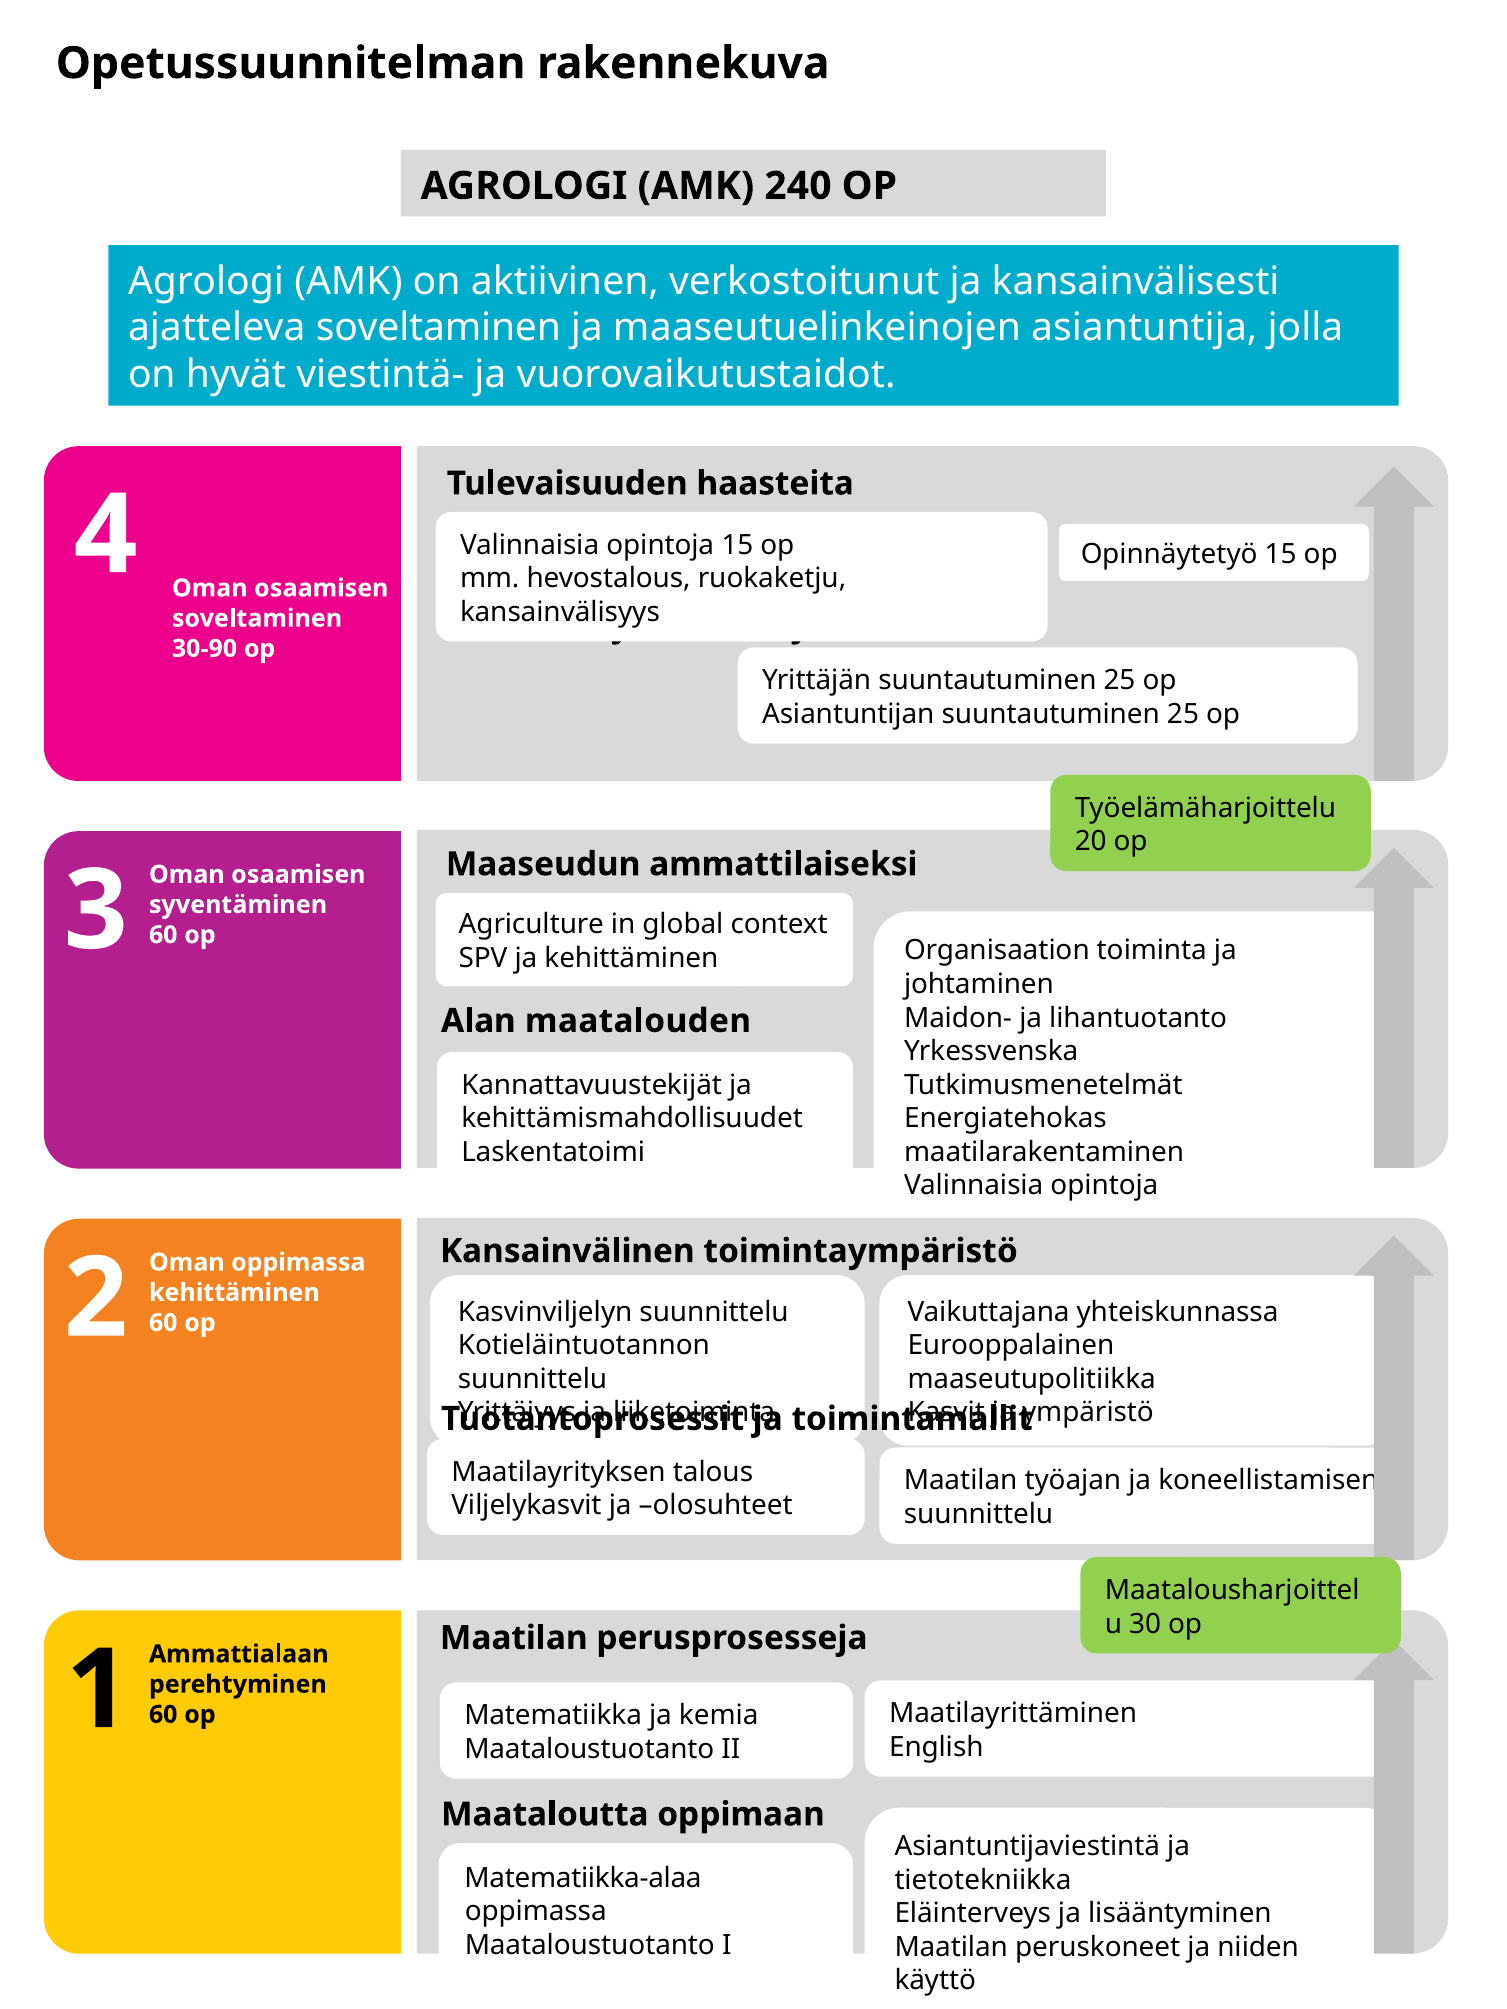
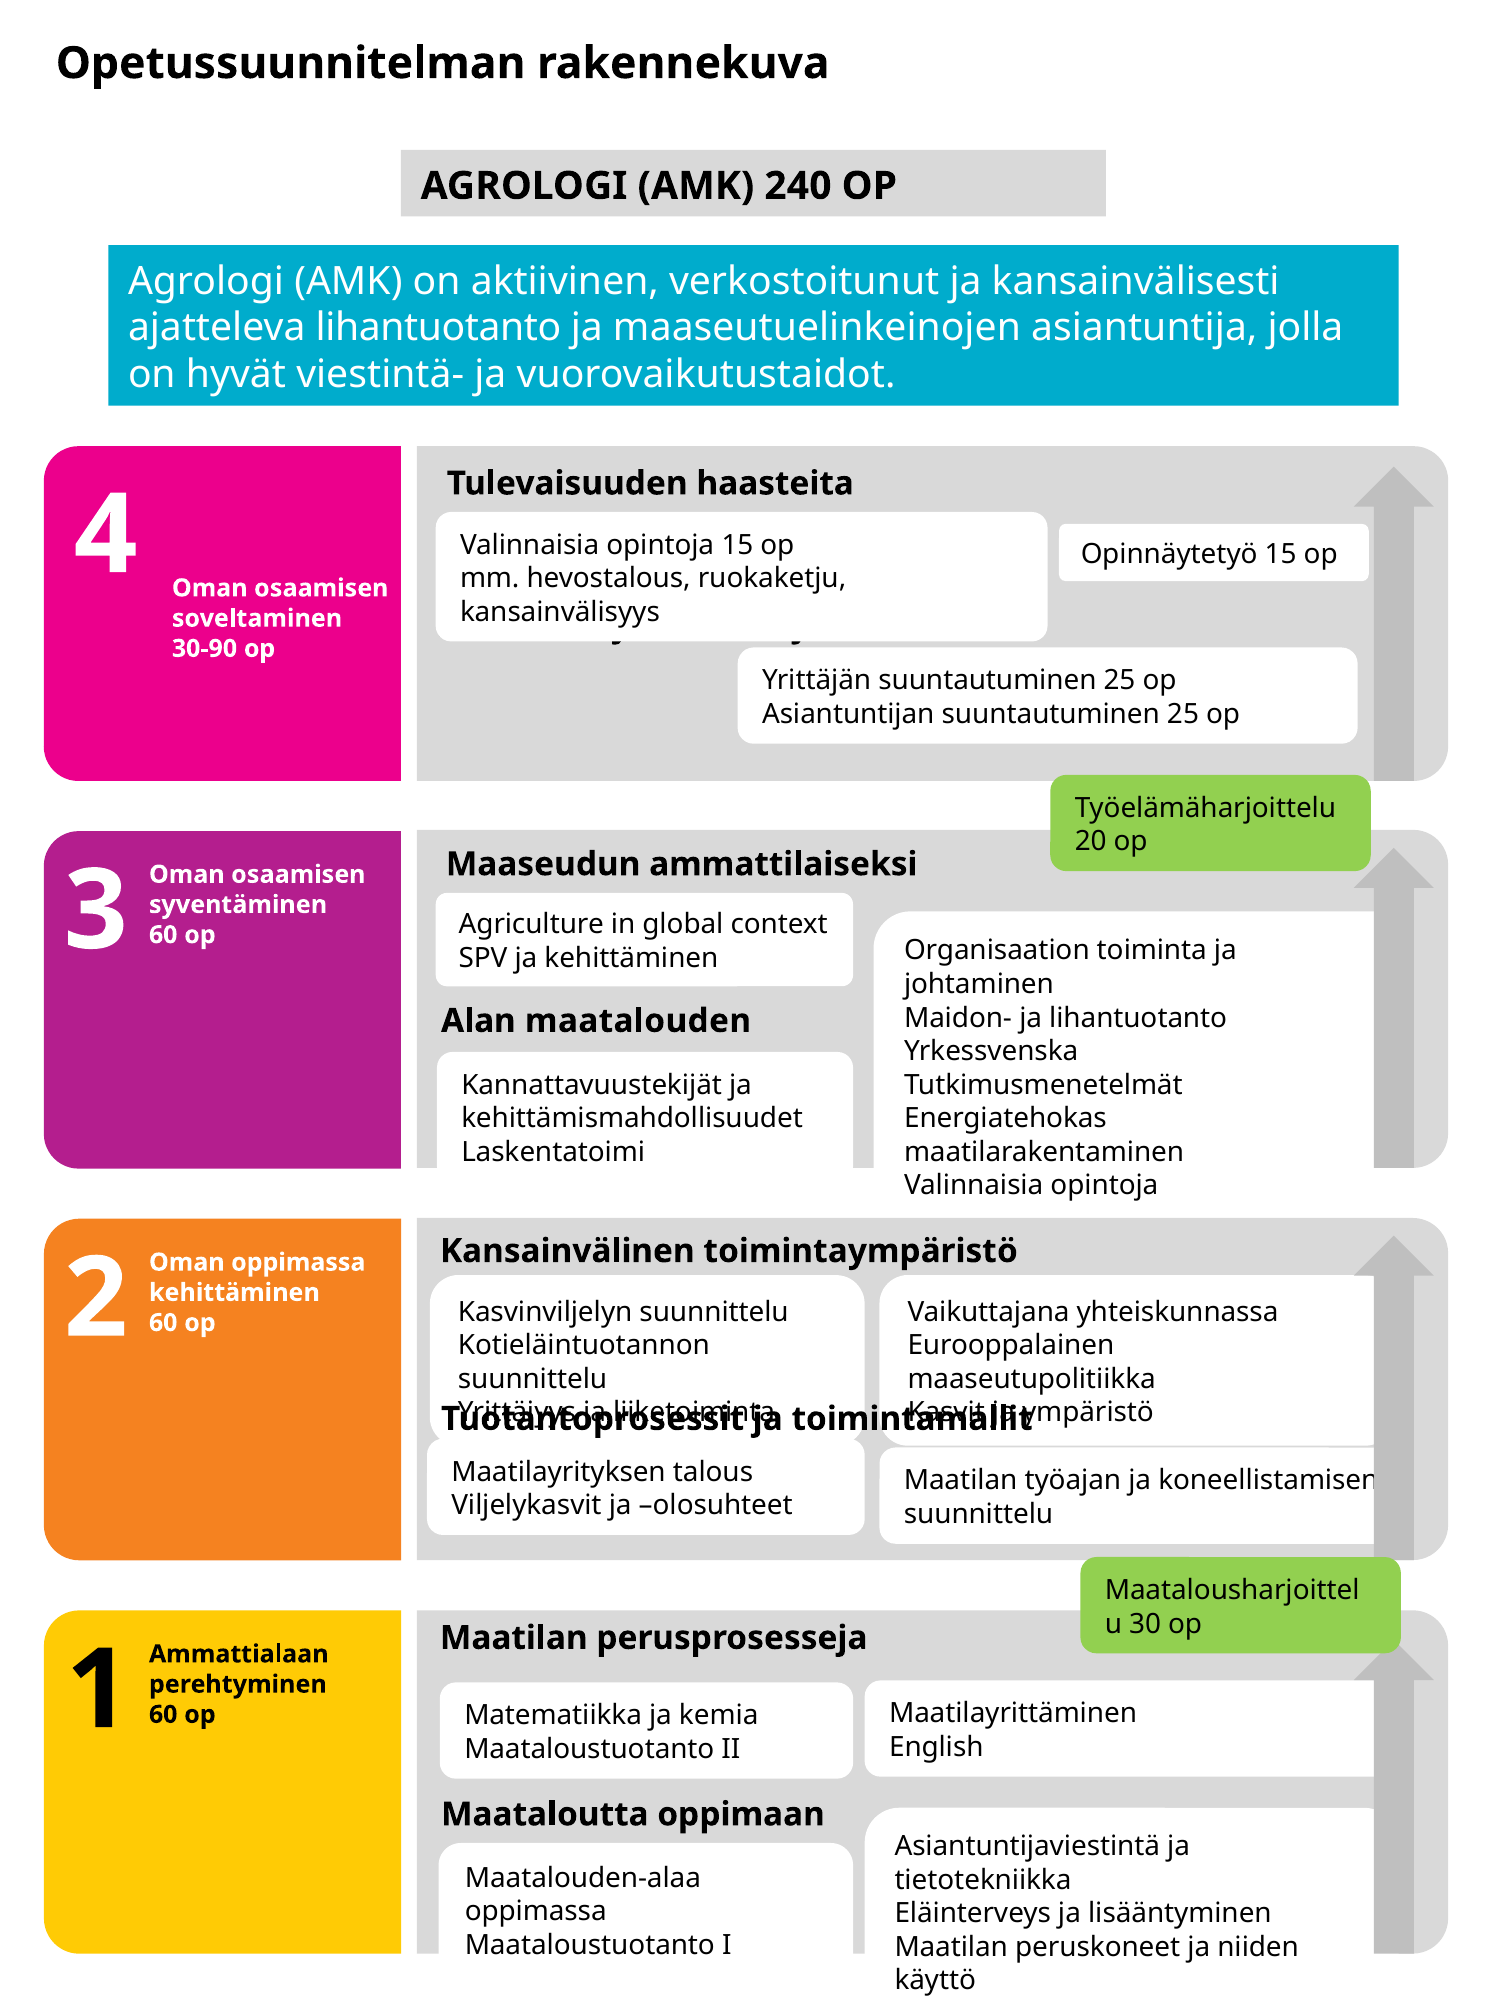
ajatteleva soveltaminen: soveltaminen -> lihantuotanto
Matematiikka-alaa: Matematiikka-alaa -> Maatalouden-alaa
